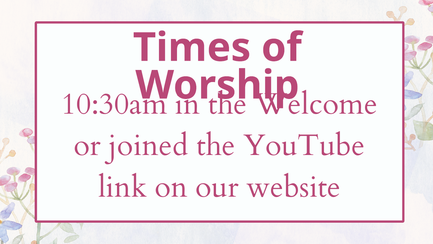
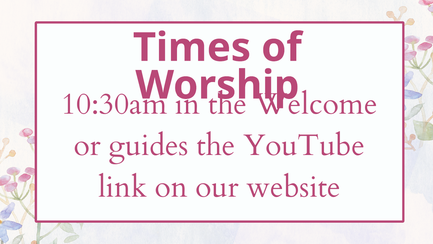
joined: joined -> guides
